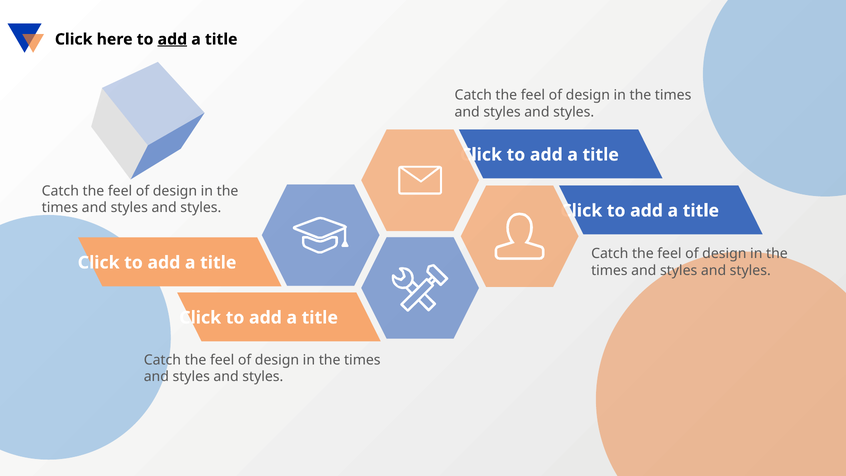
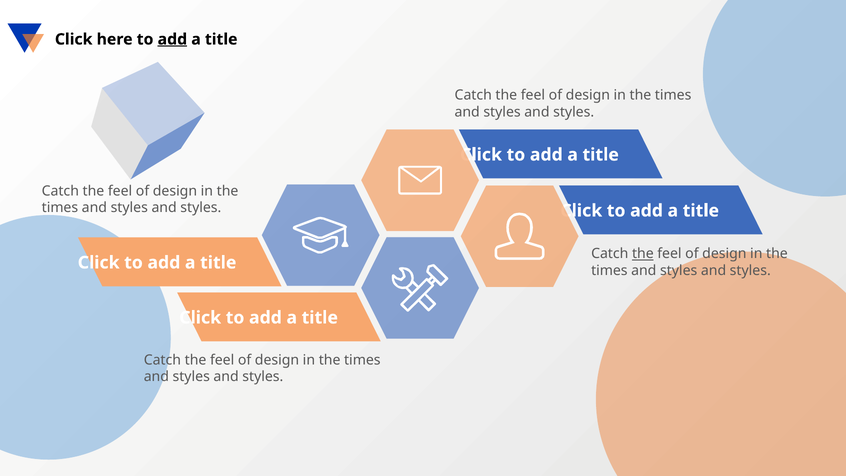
the at (643, 254) underline: none -> present
